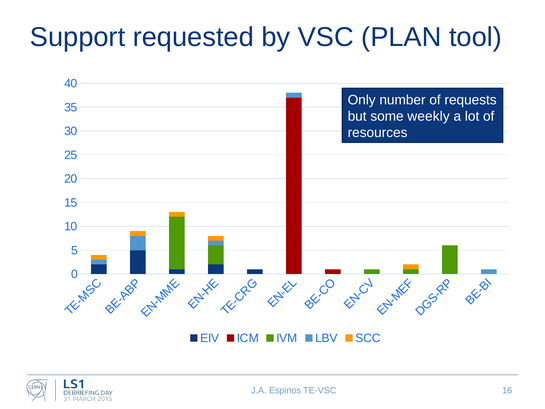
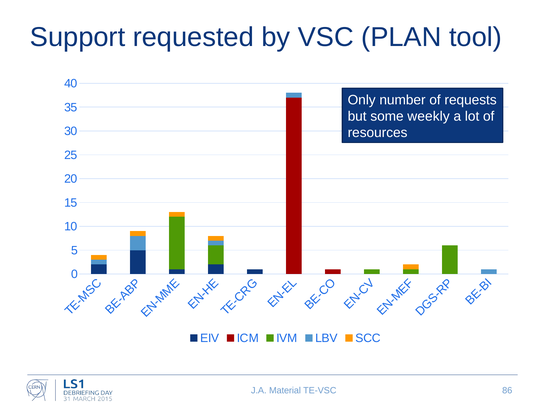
Espinos: Espinos -> Material
16: 16 -> 86
